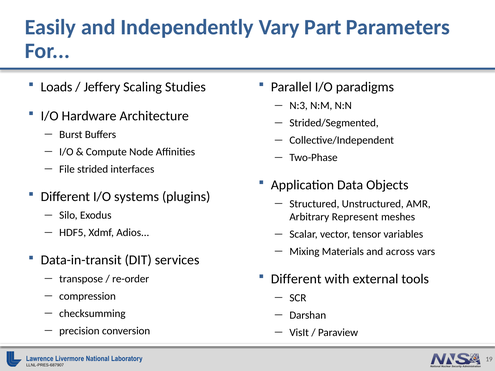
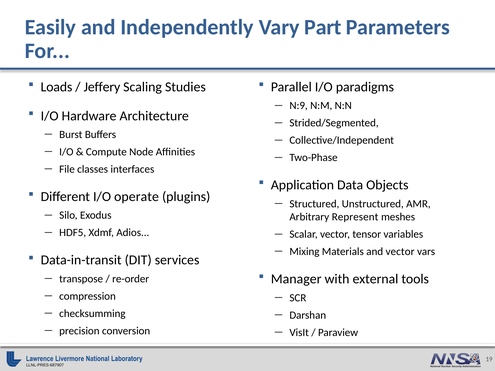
N:3: N:3 -> N:9
strided: strided -> classes
systems: systems -> operate
and across: across -> vector
Different at (296, 279): Different -> Manager
